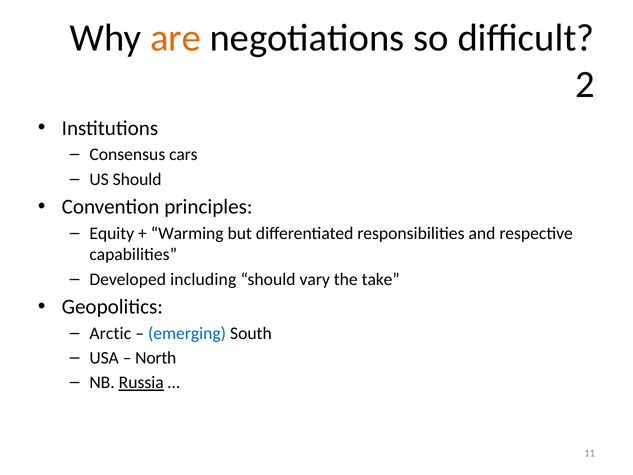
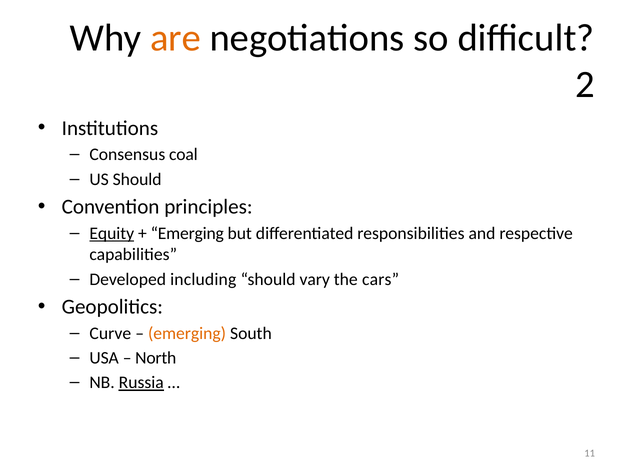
cars: cars -> coal
Equity underline: none -> present
Warming at (187, 233): Warming -> Emerging
take: take -> cars
Arctic: Arctic -> Curve
emerging at (187, 333) colour: blue -> orange
